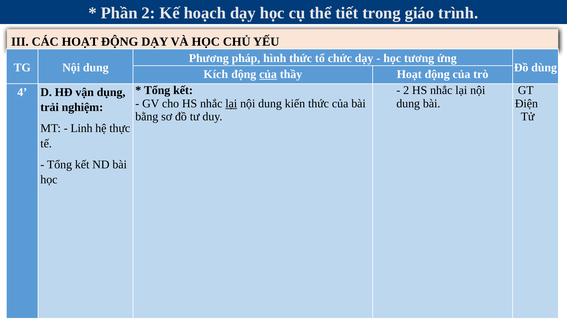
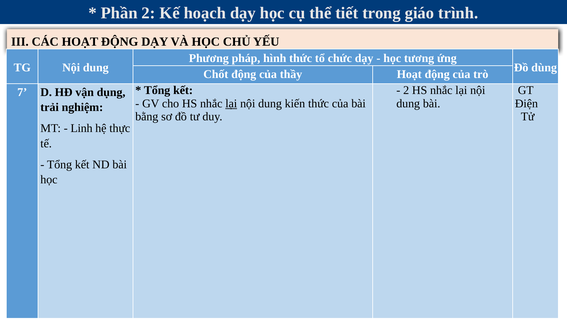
Kích: Kích -> Chốt
của at (268, 74) underline: present -> none
4: 4 -> 7
